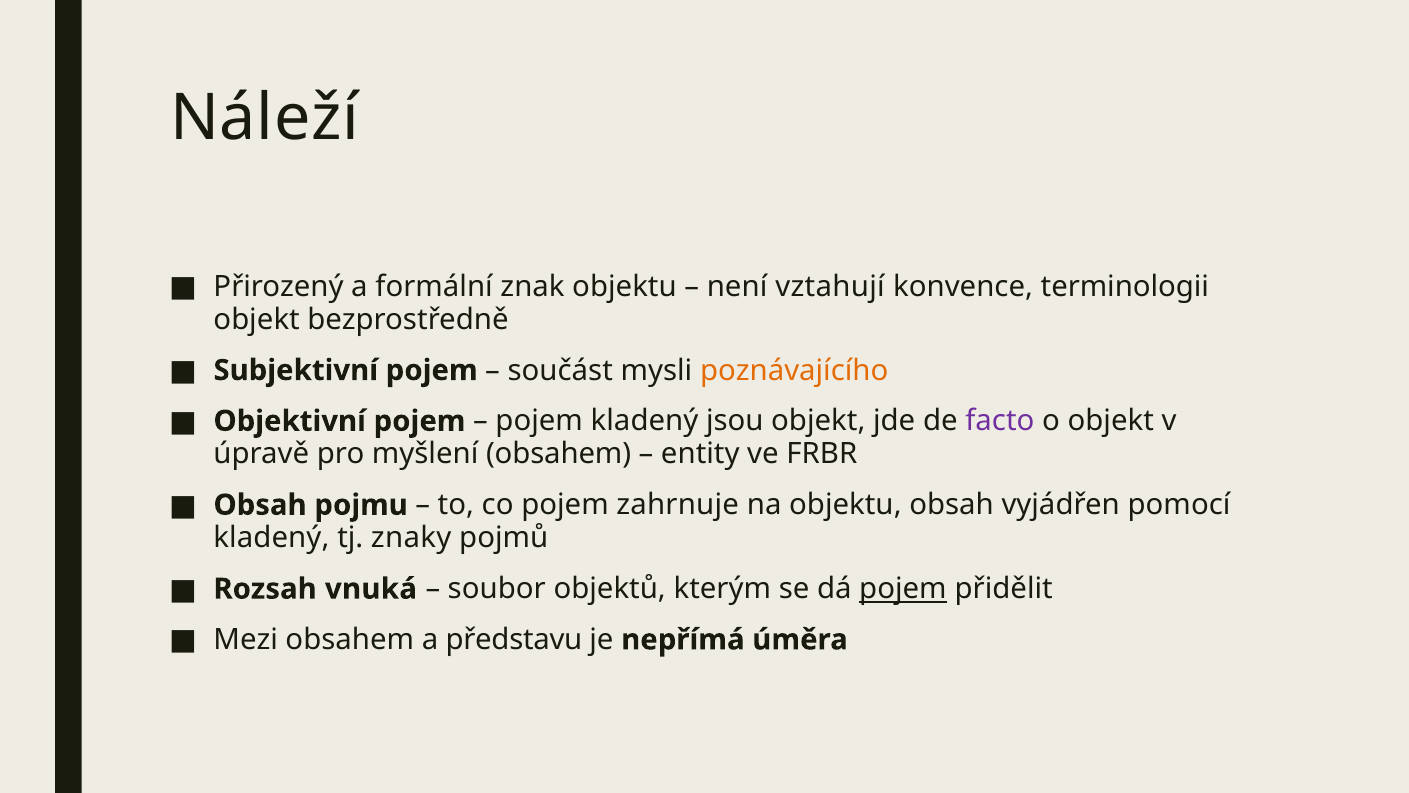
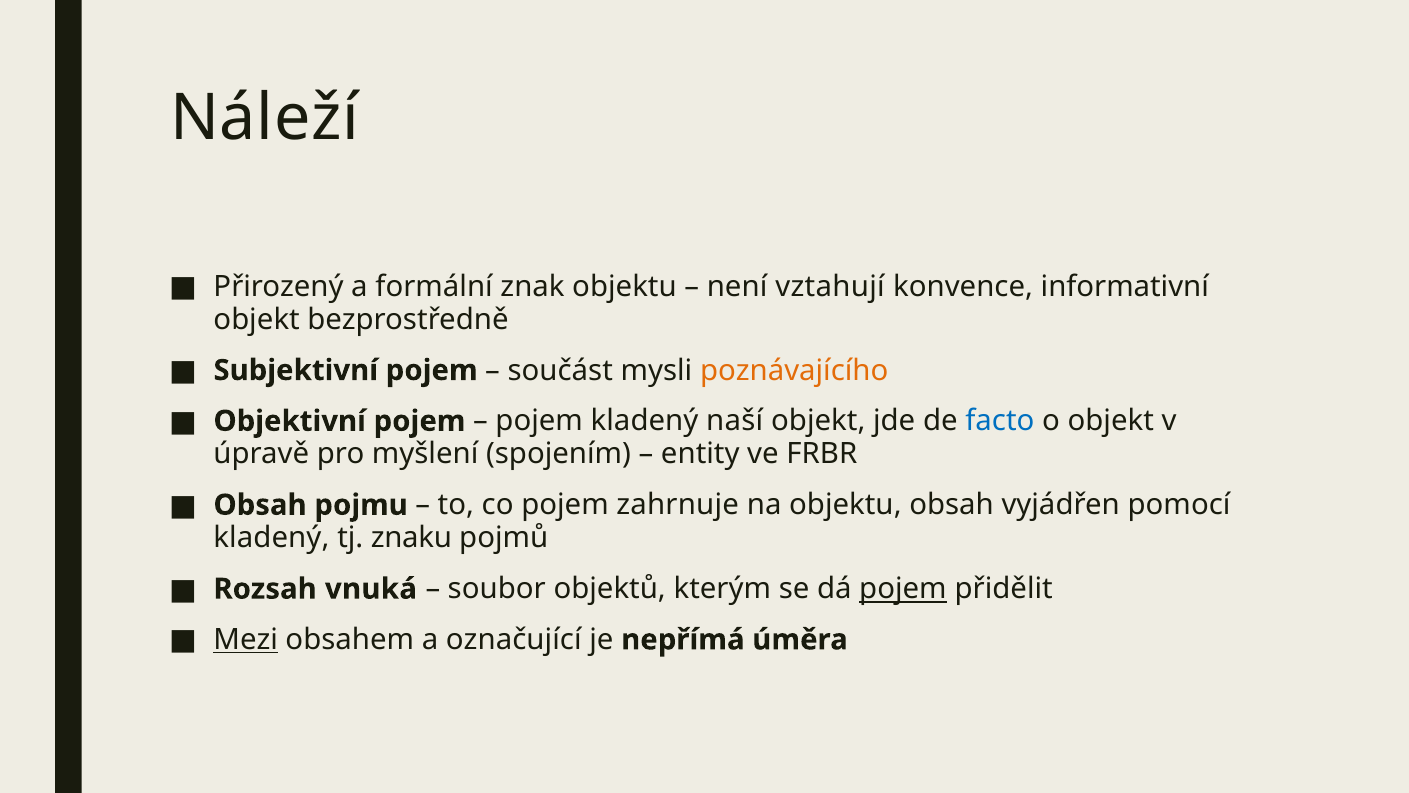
terminologii: terminologii -> informativní
jsou: jsou -> naší
facto colour: purple -> blue
myšlení obsahem: obsahem -> spojením
znaky: znaky -> znaku
Mezi underline: none -> present
představu: představu -> označující
